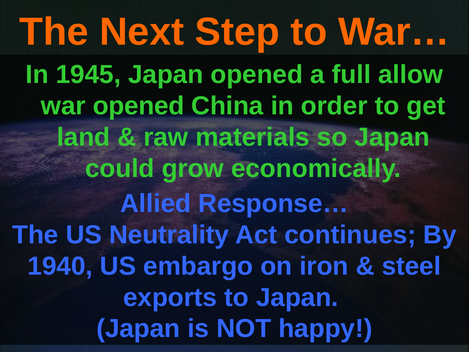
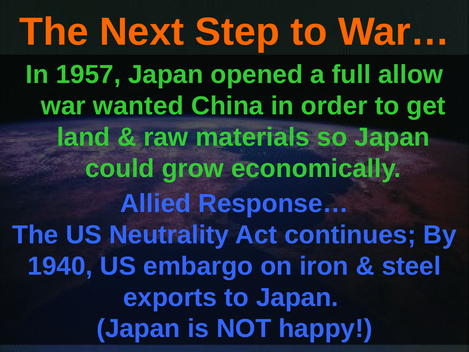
1945: 1945 -> 1957
war opened: opened -> wanted
